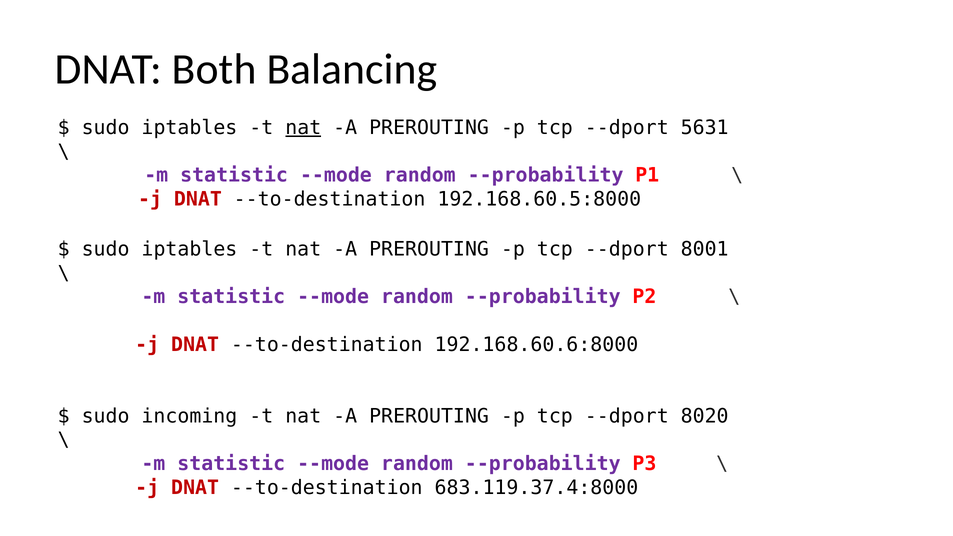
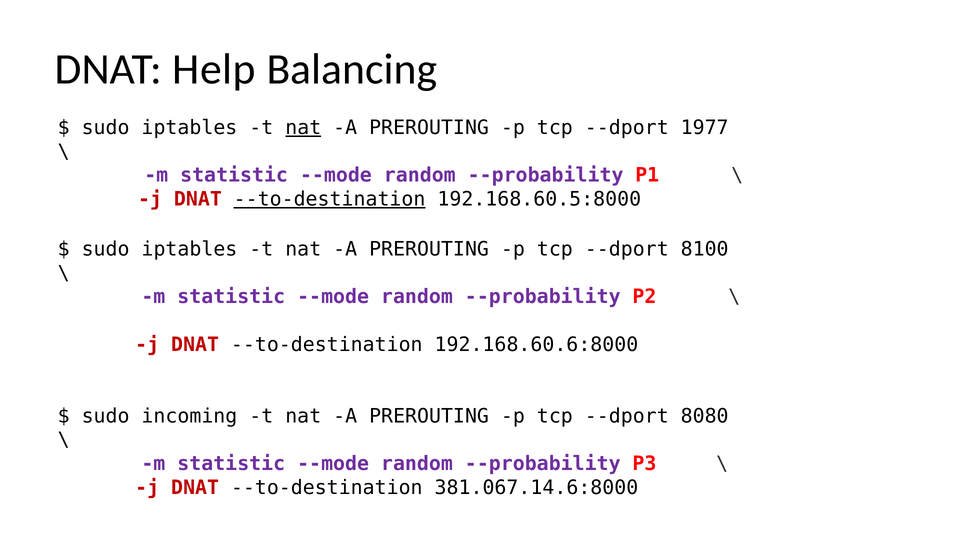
Both: Both -> Help
5631: 5631 -> 1977
--to-destination at (330, 199) underline: none -> present
8001: 8001 -> 8100
8020: 8020 -> 8080
683.119.37.4:8000: 683.119.37.4:8000 -> 381.067.14.6:8000
